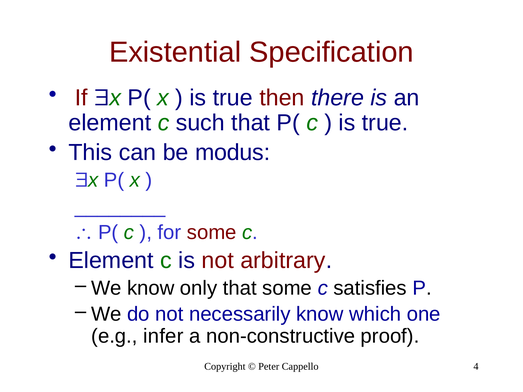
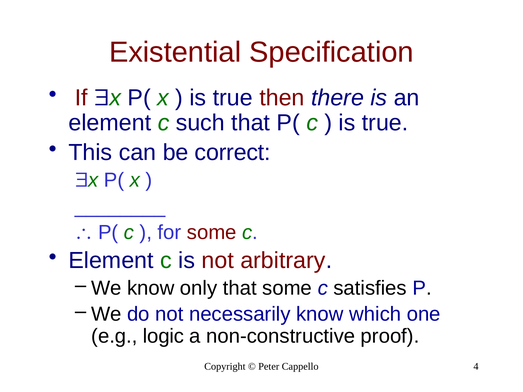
modus: modus -> correct
infer: infer -> logic
